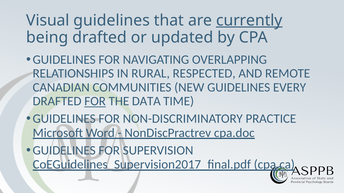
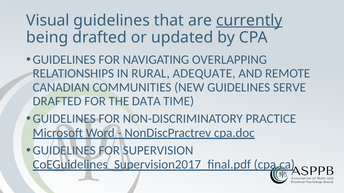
RESPECTED: RESPECTED -> ADEQUATE
EVERY: EVERY -> SERVE
FOR at (95, 101) underline: present -> none
